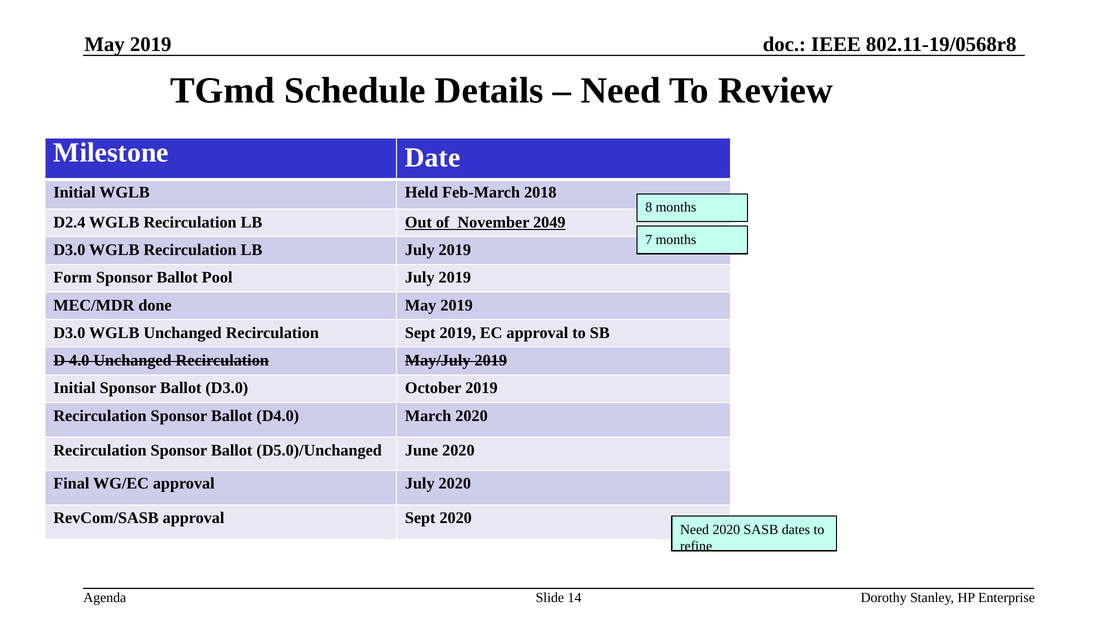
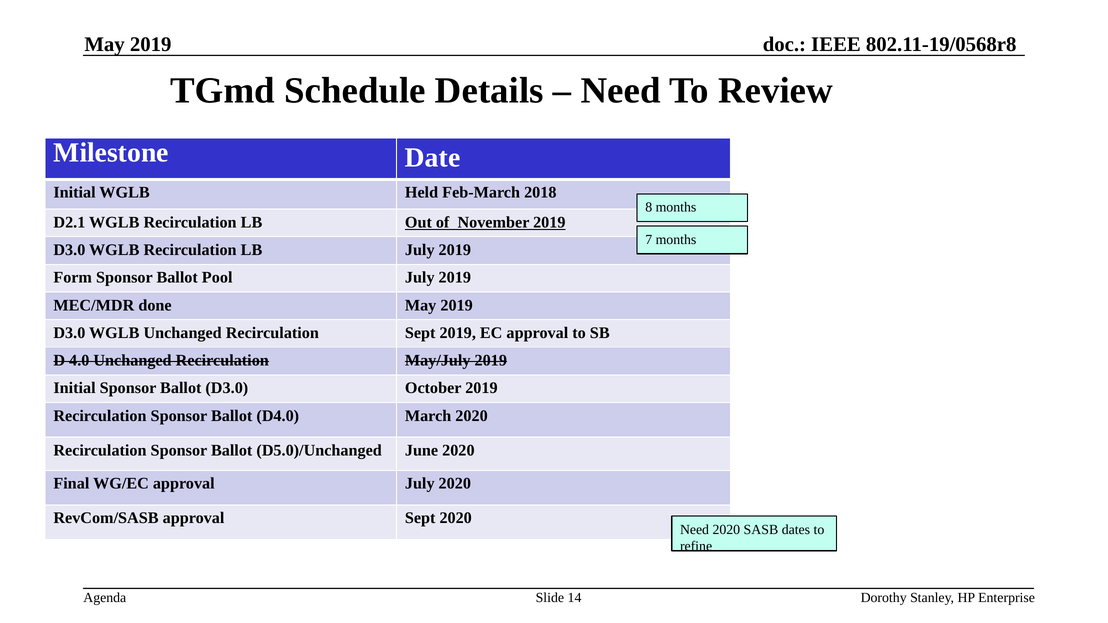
D2.4: D2.4 -> D2.1
November 2049: 2049 -> 2019
